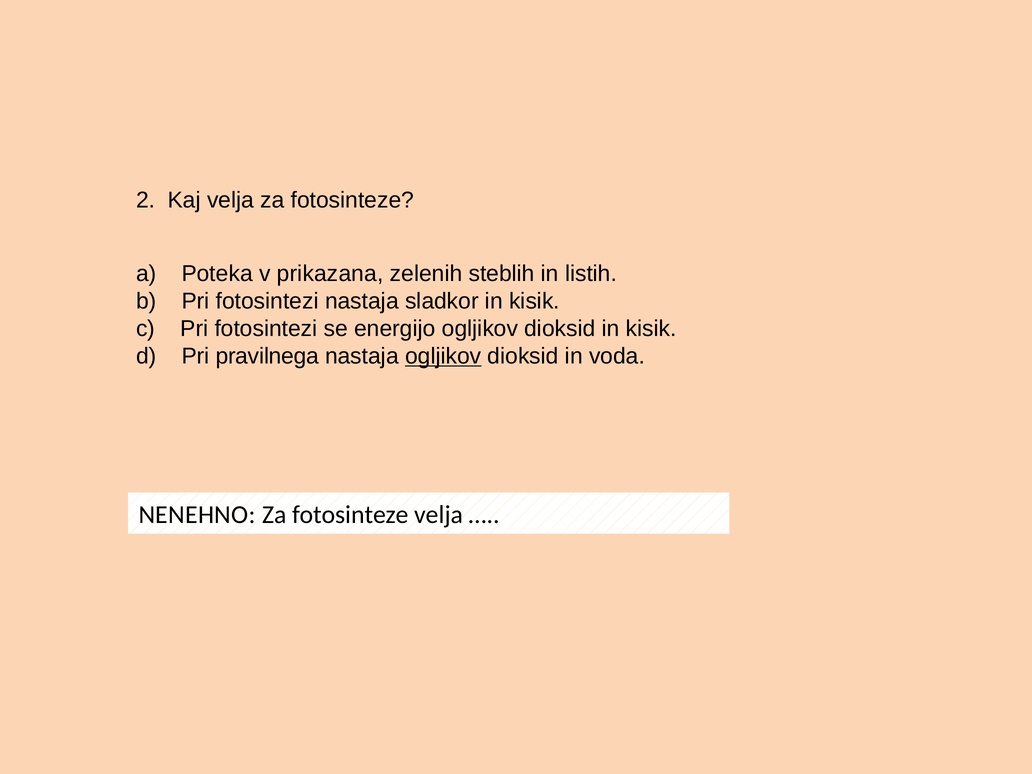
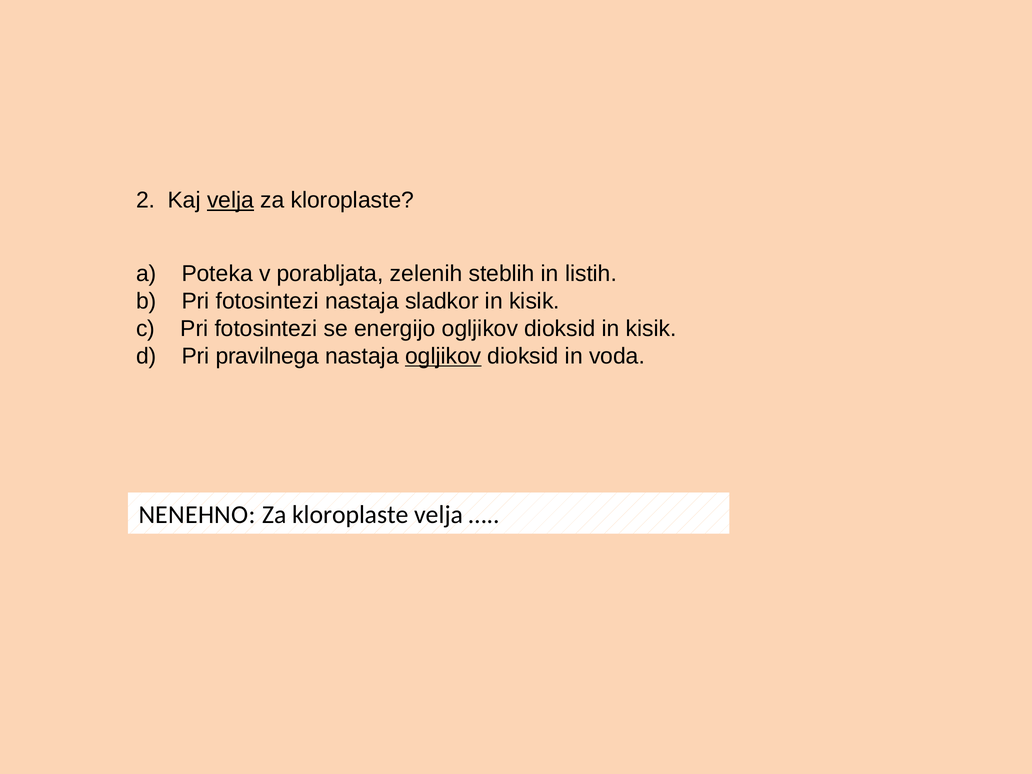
velja at (231, 200) underline: none -> present
fotosinteze at (352, 200): fotosinteze -> kloroplaste
prikazana: prikazana -> porabljata
fotosinteze at (350, 515): fotosinteze -> kloroplaste
